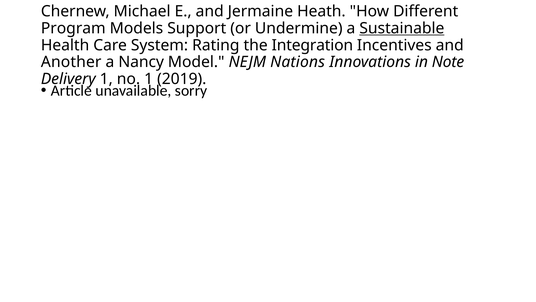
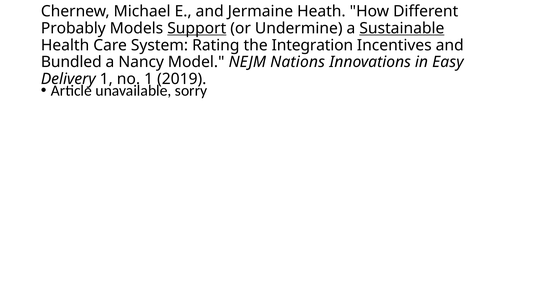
Program: Program -> Probably
Support underline: none -> present
Another: Another -> Bundled
Note: Note -> Easy
